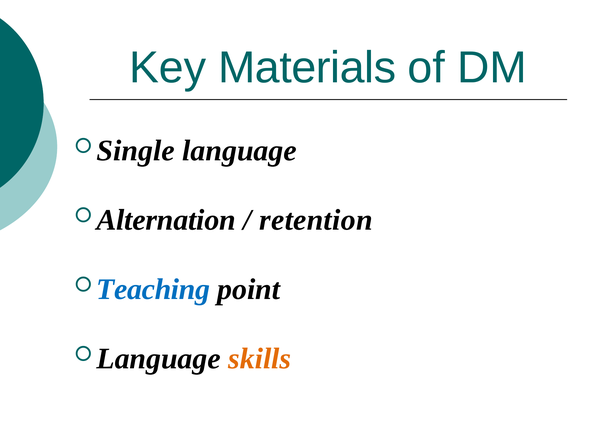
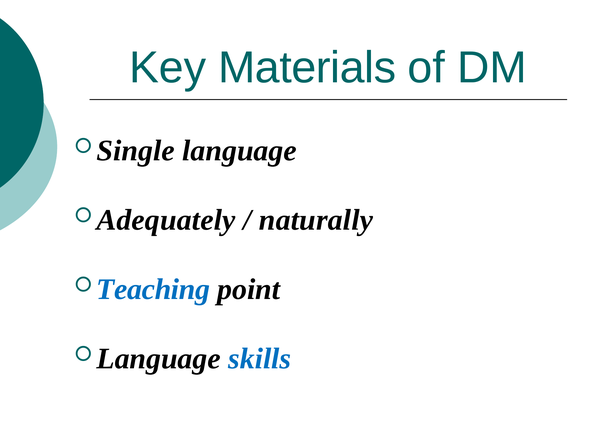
Alternation: Alternation -> Adequately
retention: retention -> naturally
skills colour: orange -> blue
